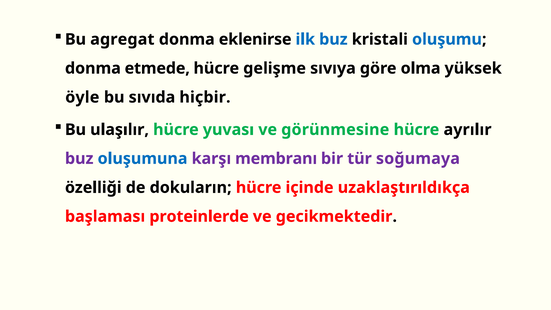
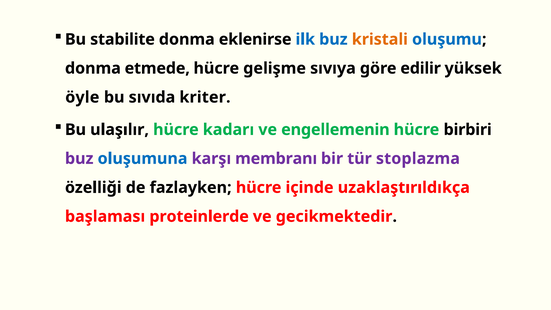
agregat: agregat -> stabilite
kristali colour: black -> orange
olma: olma -> edilir
hiçbir: hiçbir -> kriter
yuvası: yuvası -> kadarı
görünmesine: görünmesine -> engellemenin
ayrılır: ayrılır -> birbiri
soğumaya: soğumaya -> stoplazma
dokuların: dokuların -> fazlayken
